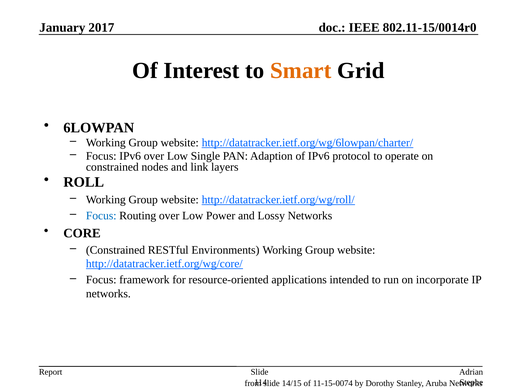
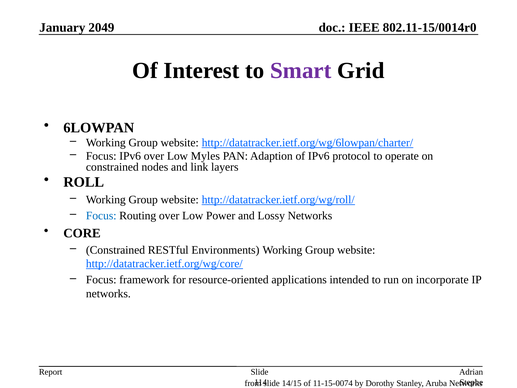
2017: 2017 -> 2049
Smart colour: orange -> purple
Single: Single -> Myles
